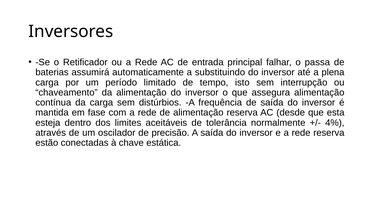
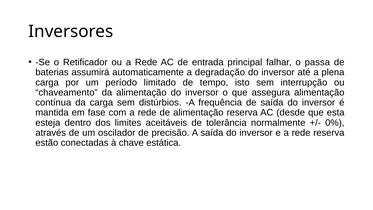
substituindo: substituindo -> degradação
4%: 4% -> 0%
